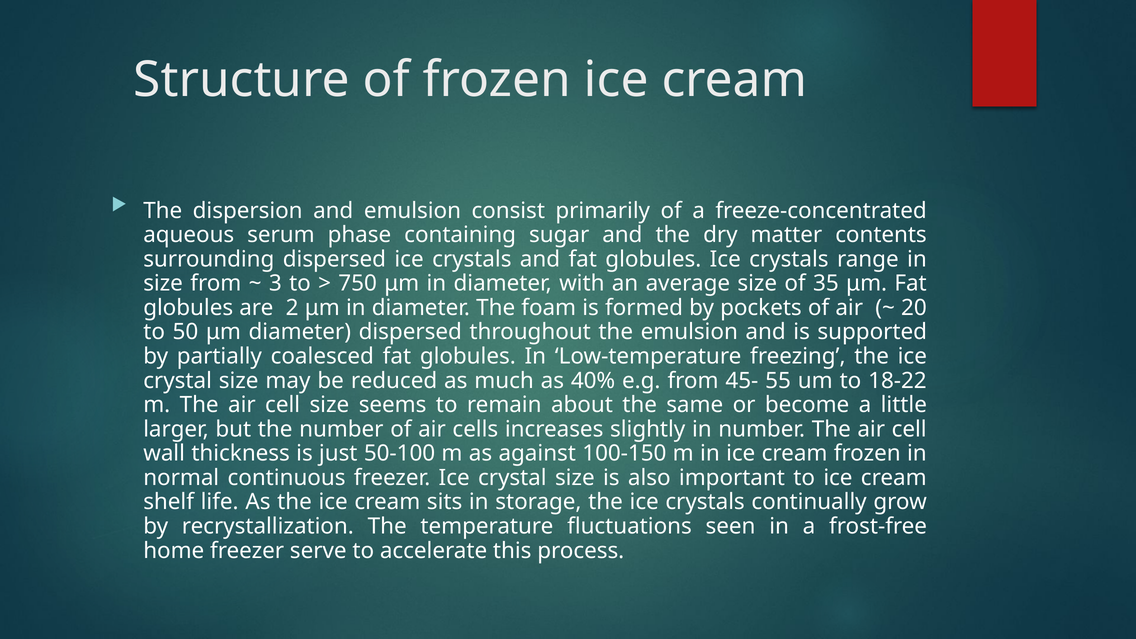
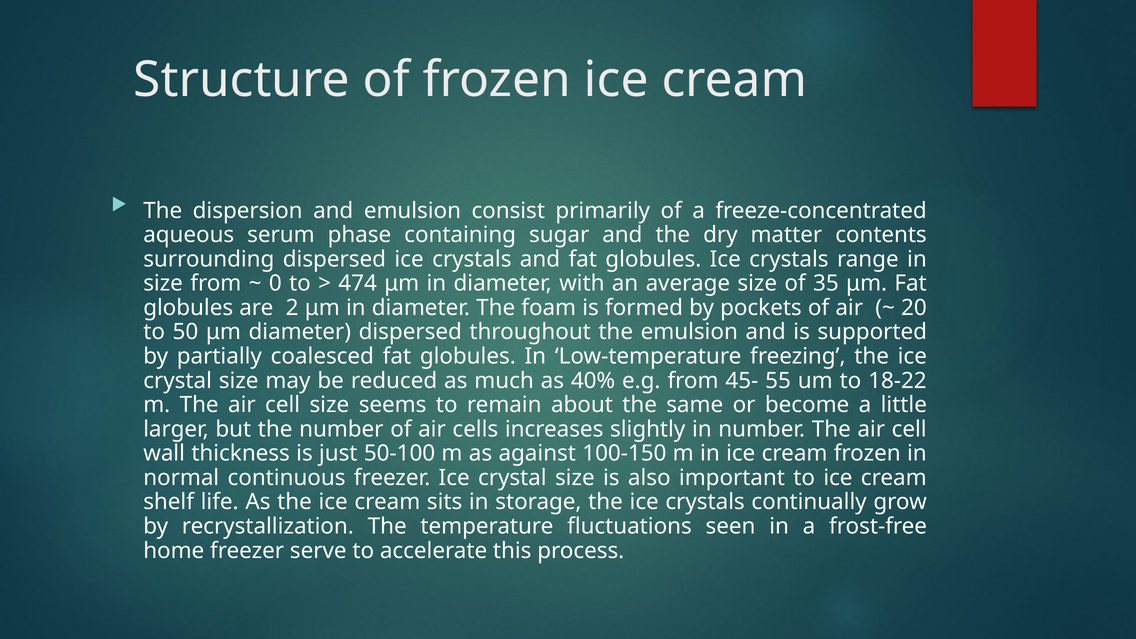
3: 3 -> 0
750: 750 -> 474
